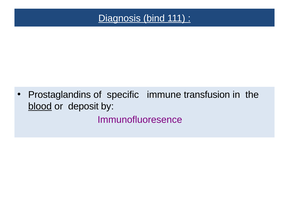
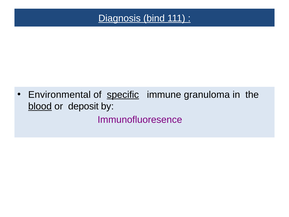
Prostaglandins: Prostaglandins -> Environmental
specific underline: none -> present
transfusion: transfusion -> granuloma
